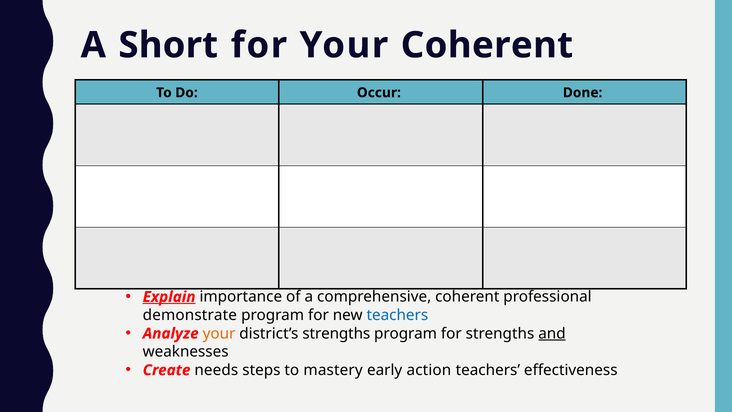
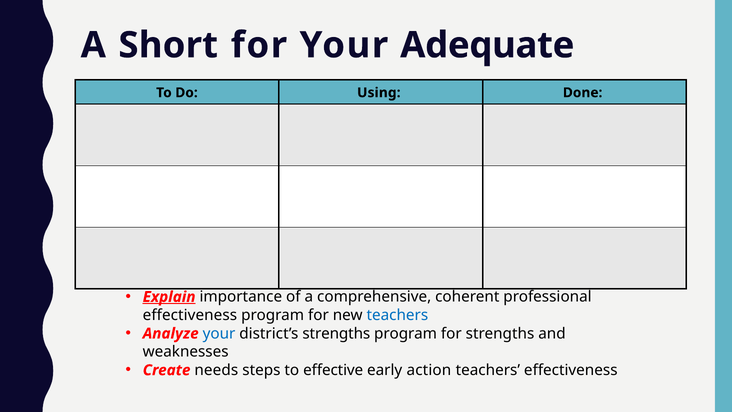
Your Coherent: Coherent -> Adequate
Occur: Occur -> Using
demonstrate at (190, 315): demonstrate -> effectiveness
your at (219, 333) colour: orange -> blue
and underline: present -> none
mastery: mastery -> effective
